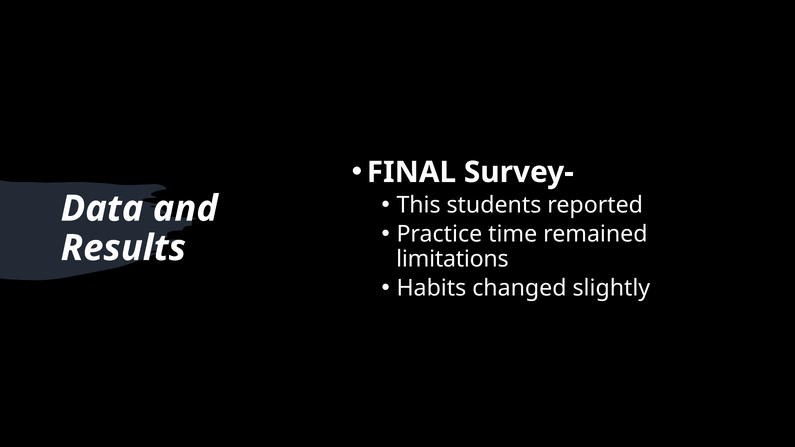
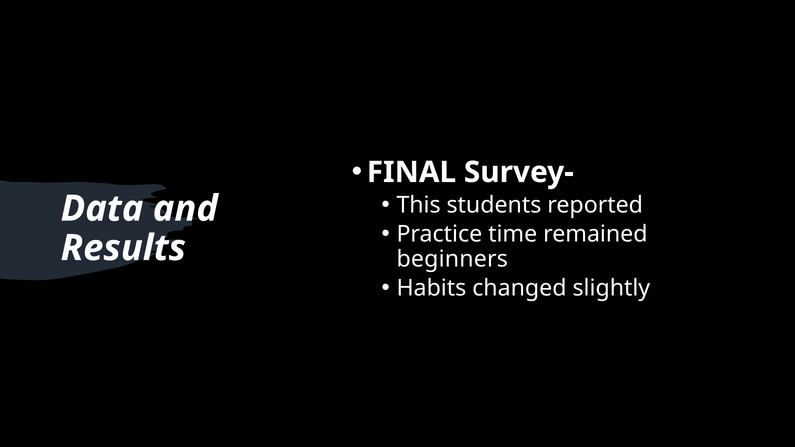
limitations: limitations -> beginners
